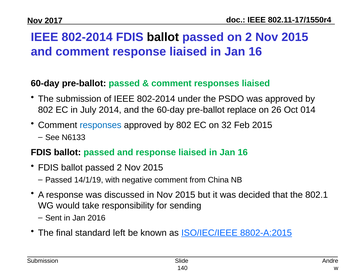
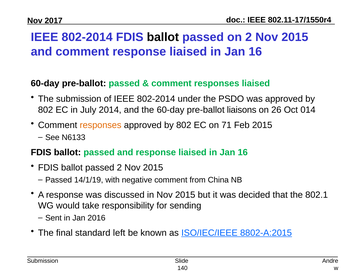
replace: replace -> liaisons
responses at (101, 125) colour: blue -> orange
32: 32 -> 71
